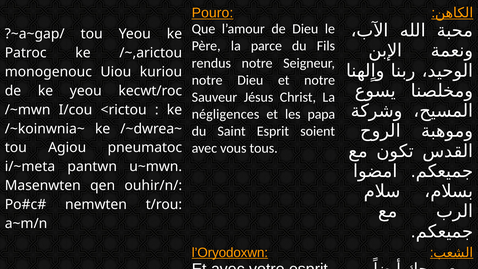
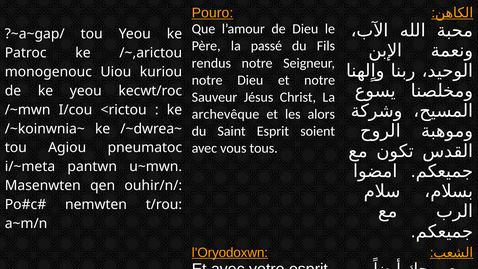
parce: parce -> passé
négligences: négligences -> archevêque
papa: papa -> alors
